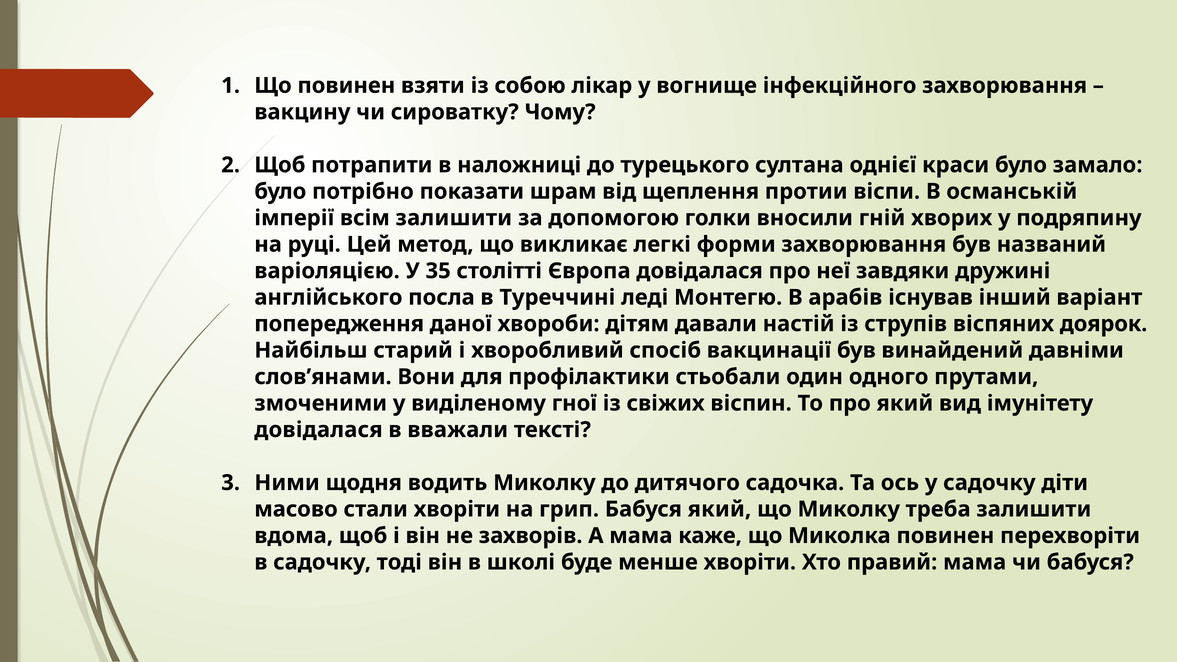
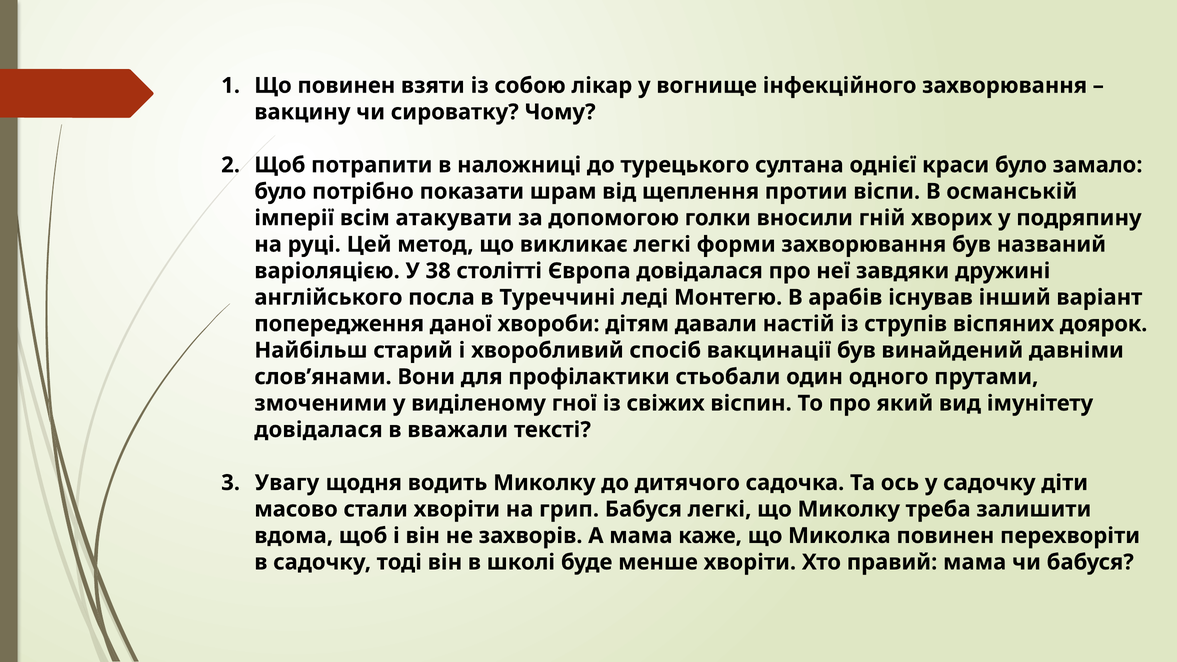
всім залишити: залишити -> атакувати
35: 35 -> 38
Ними: Ними -> Увагу
Бабуся який: який -> легкі
